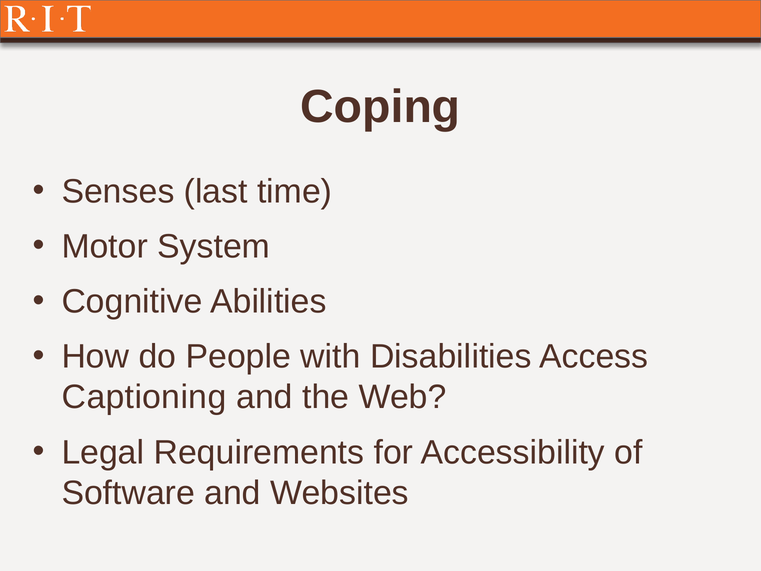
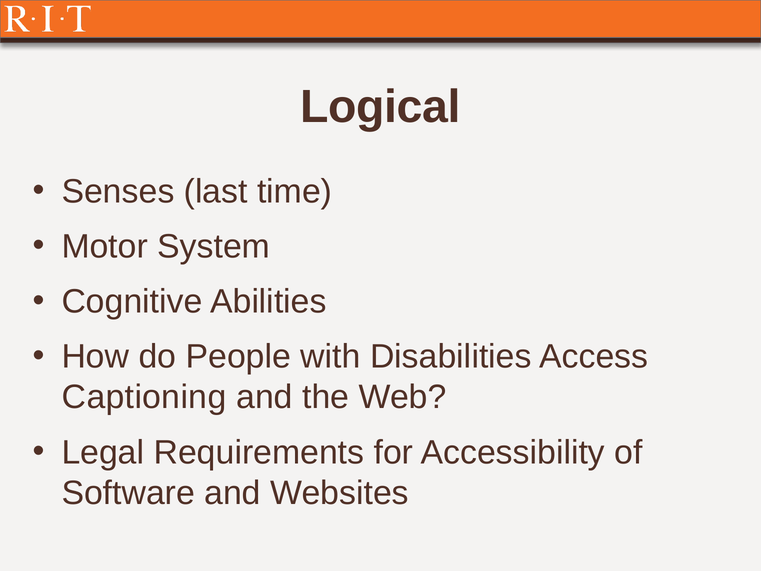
Coping: Coping -> Logical
